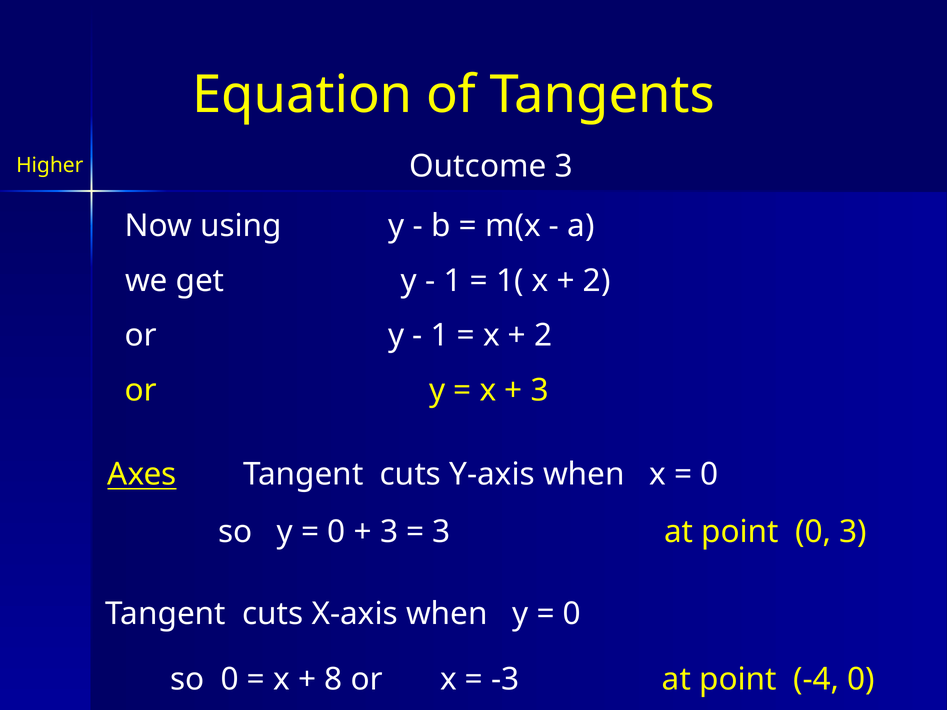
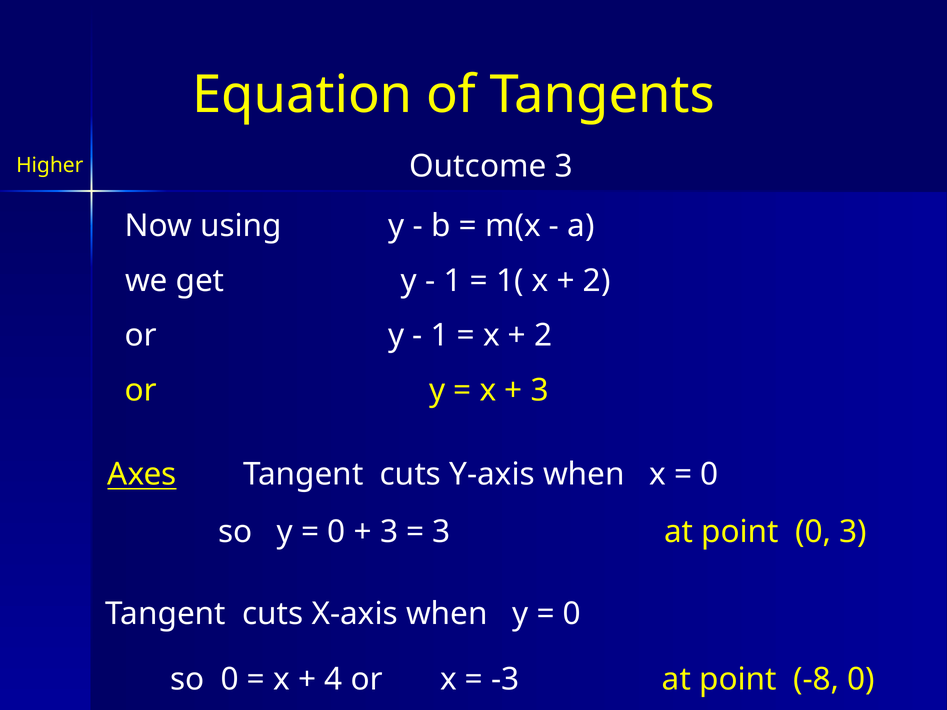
8: 8 -> 4
-4: -4 -> -8
